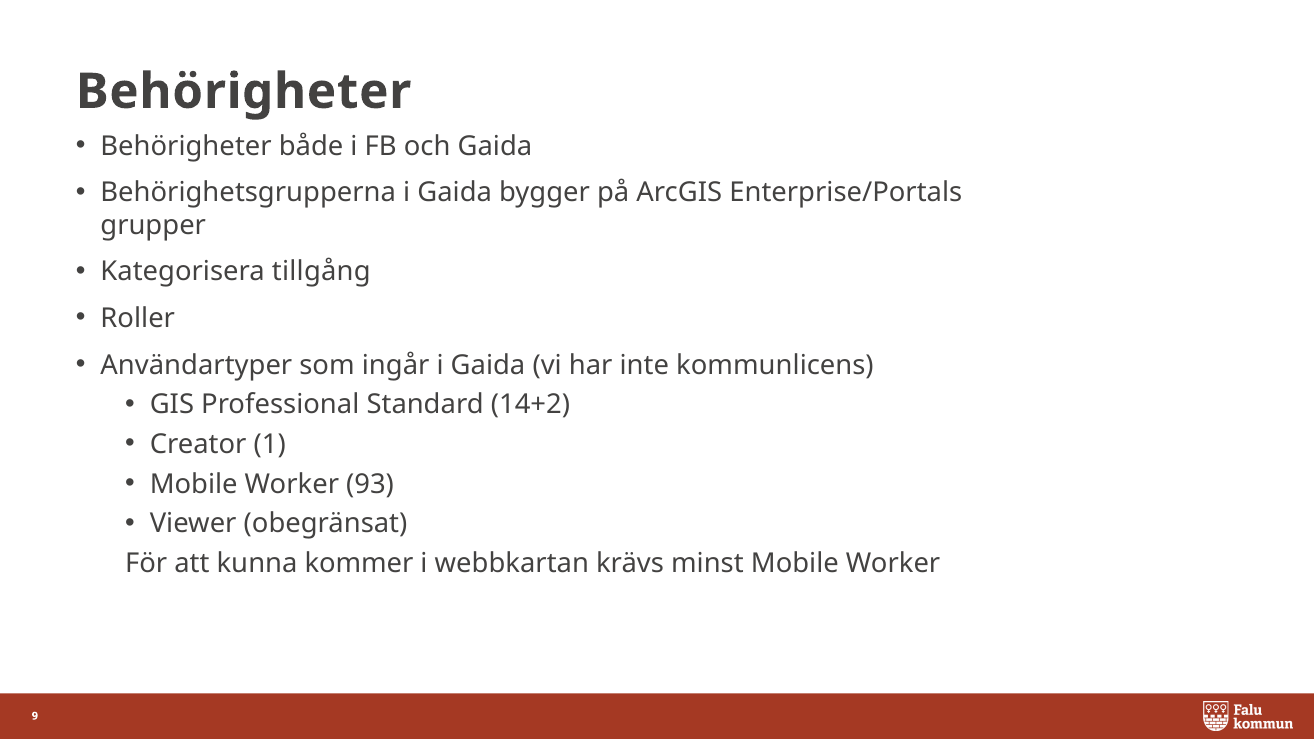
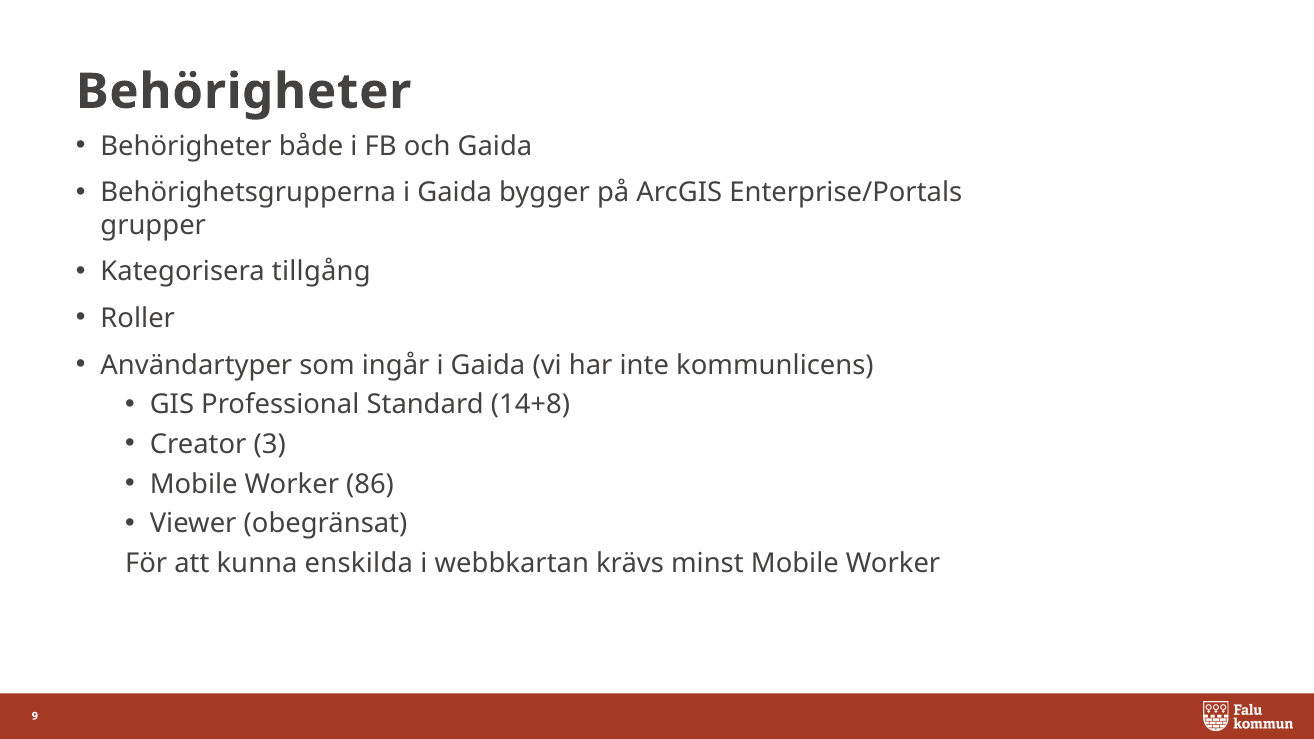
14+2: 14+2 -> 14+8
1: 1 -> 3
93: 93 -> 86
kommer: kommer -> enskilda
